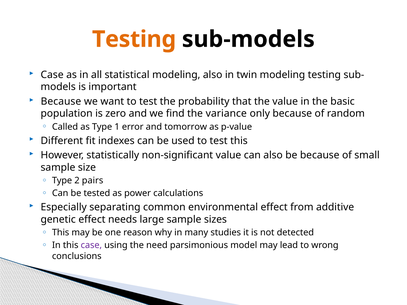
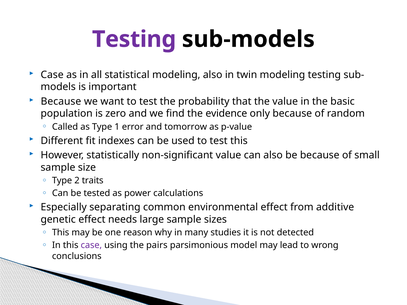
Testing at (134, 39) colour: orange -> purple
variance: variance -> evidence
pairs: pairs -> traits
need: need -> pairs
